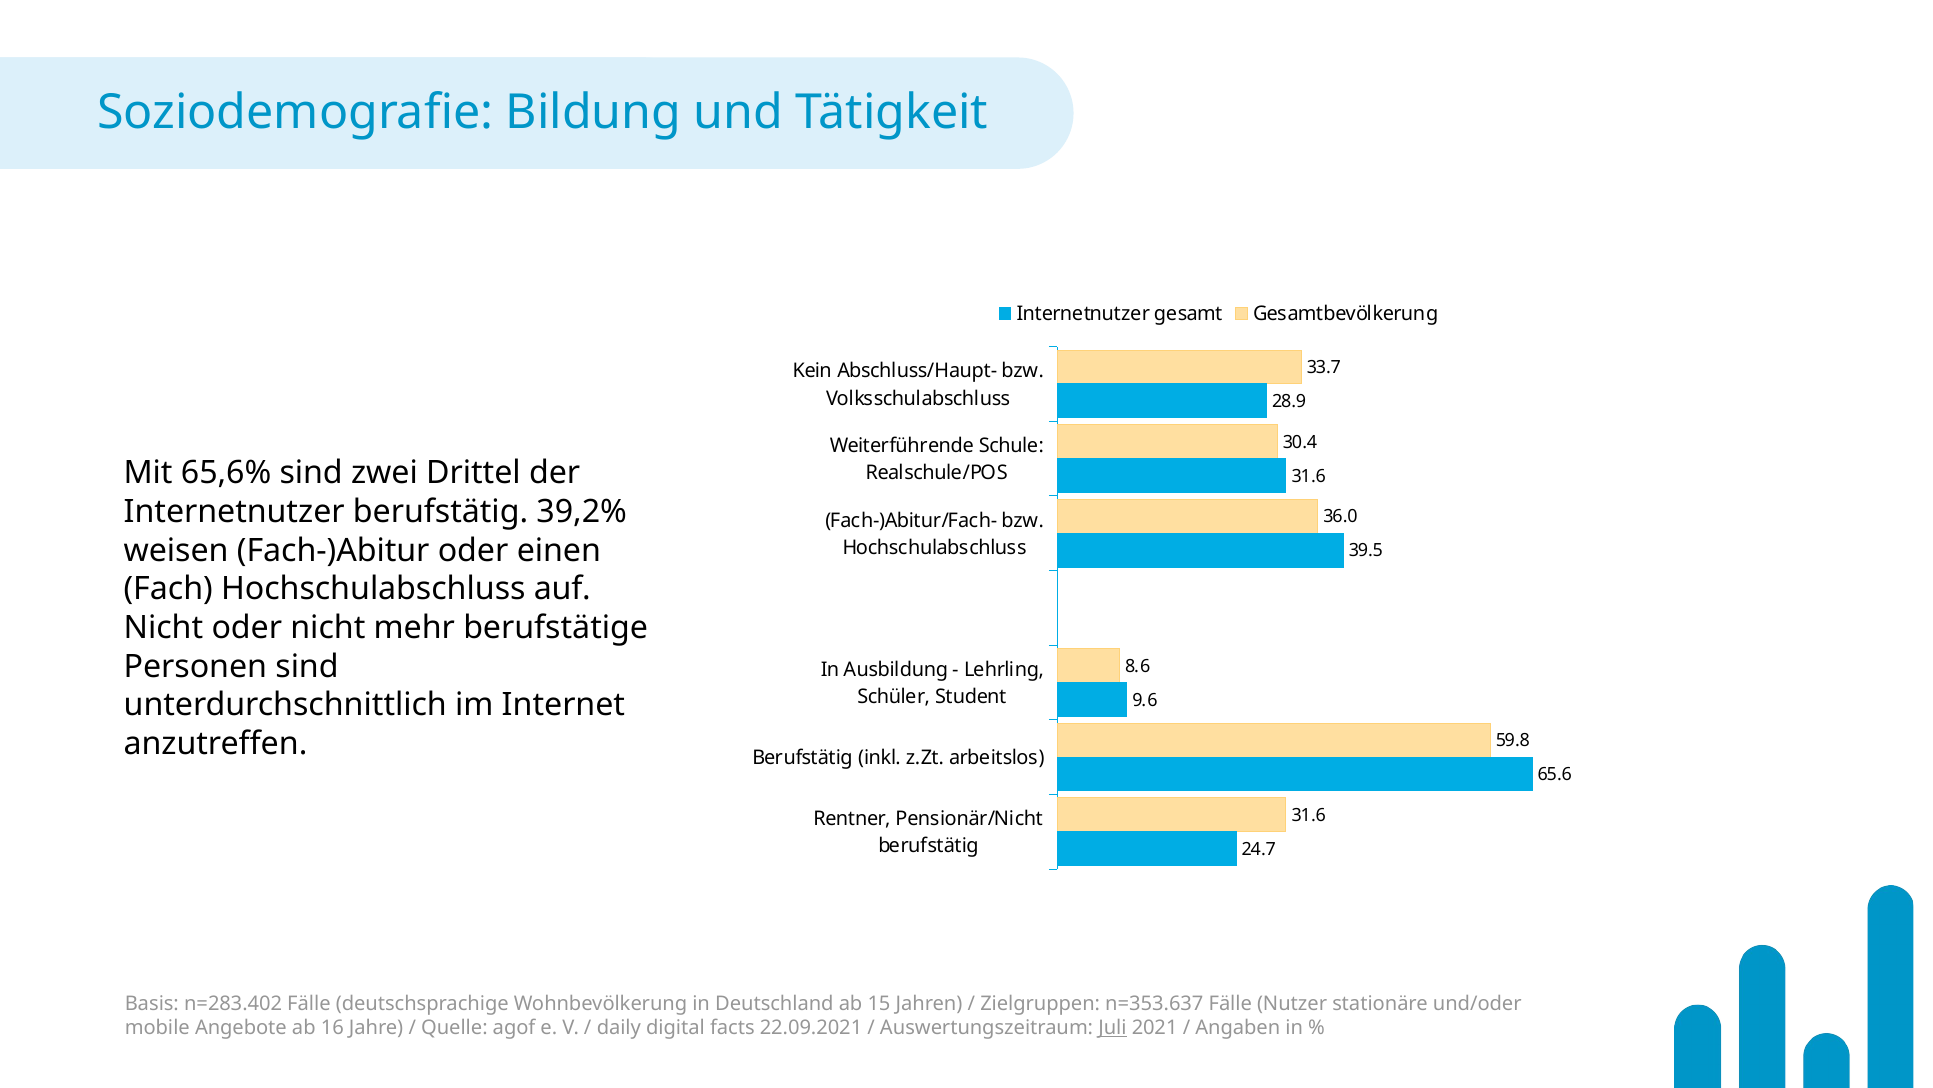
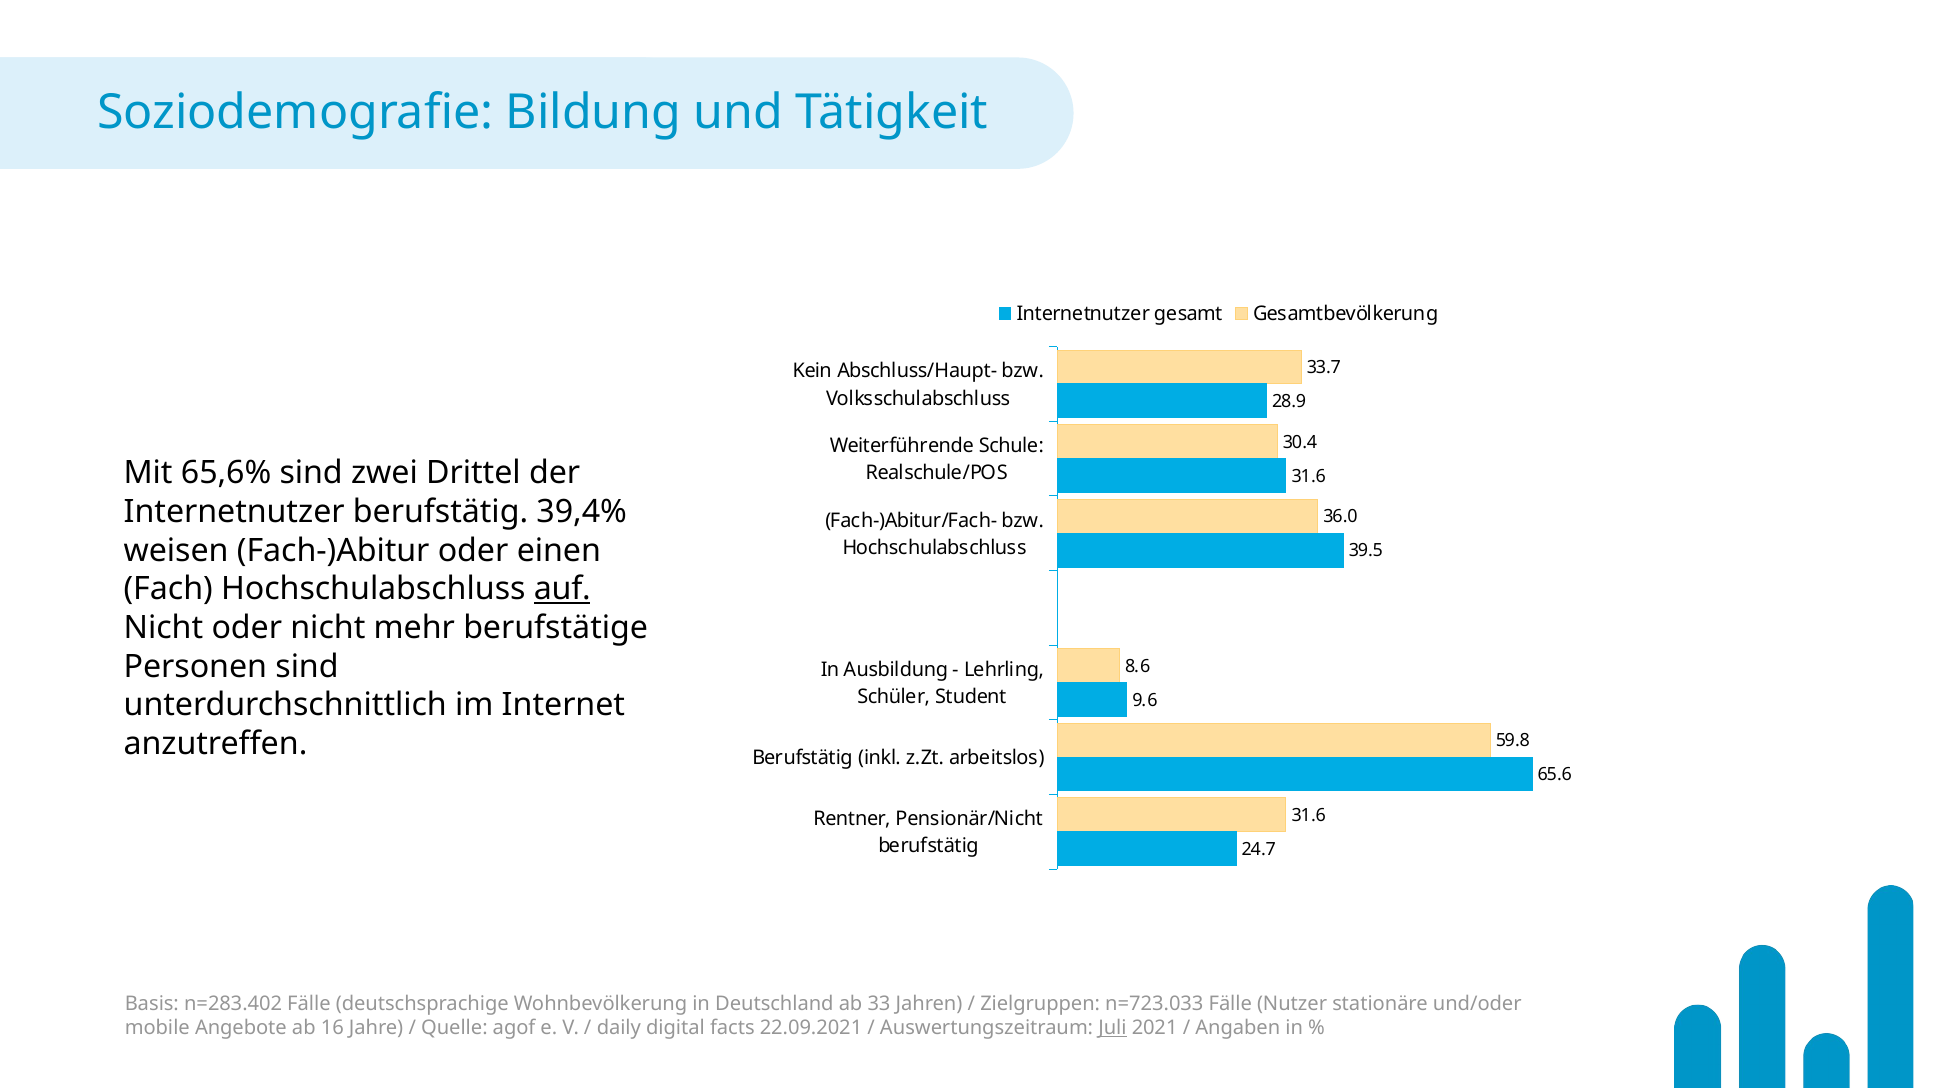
39,2%: 39,2% -> 39,4%
auf underline: none -> present
15: 15 -> 33
n=353.637: n=353.637 -> n=723.033
